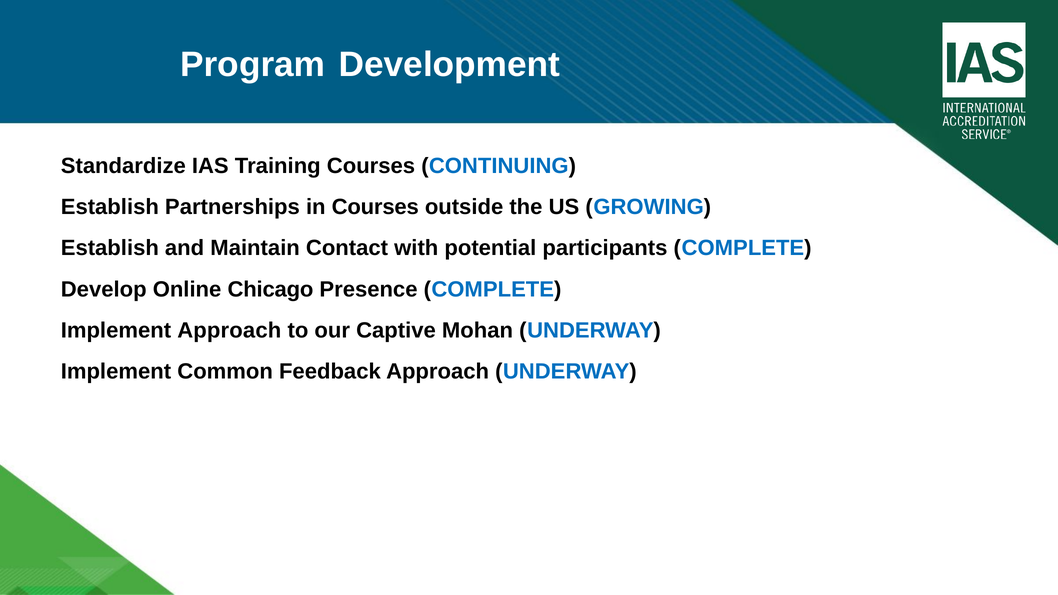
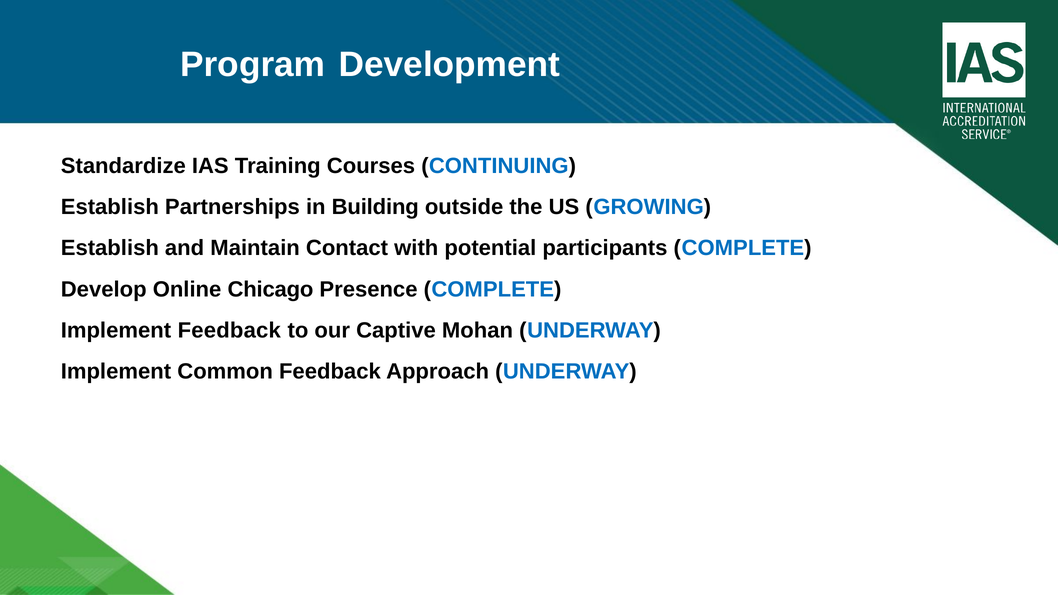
in Courses: Courses -> Building
Implement Approach: Approach -> Feedback
